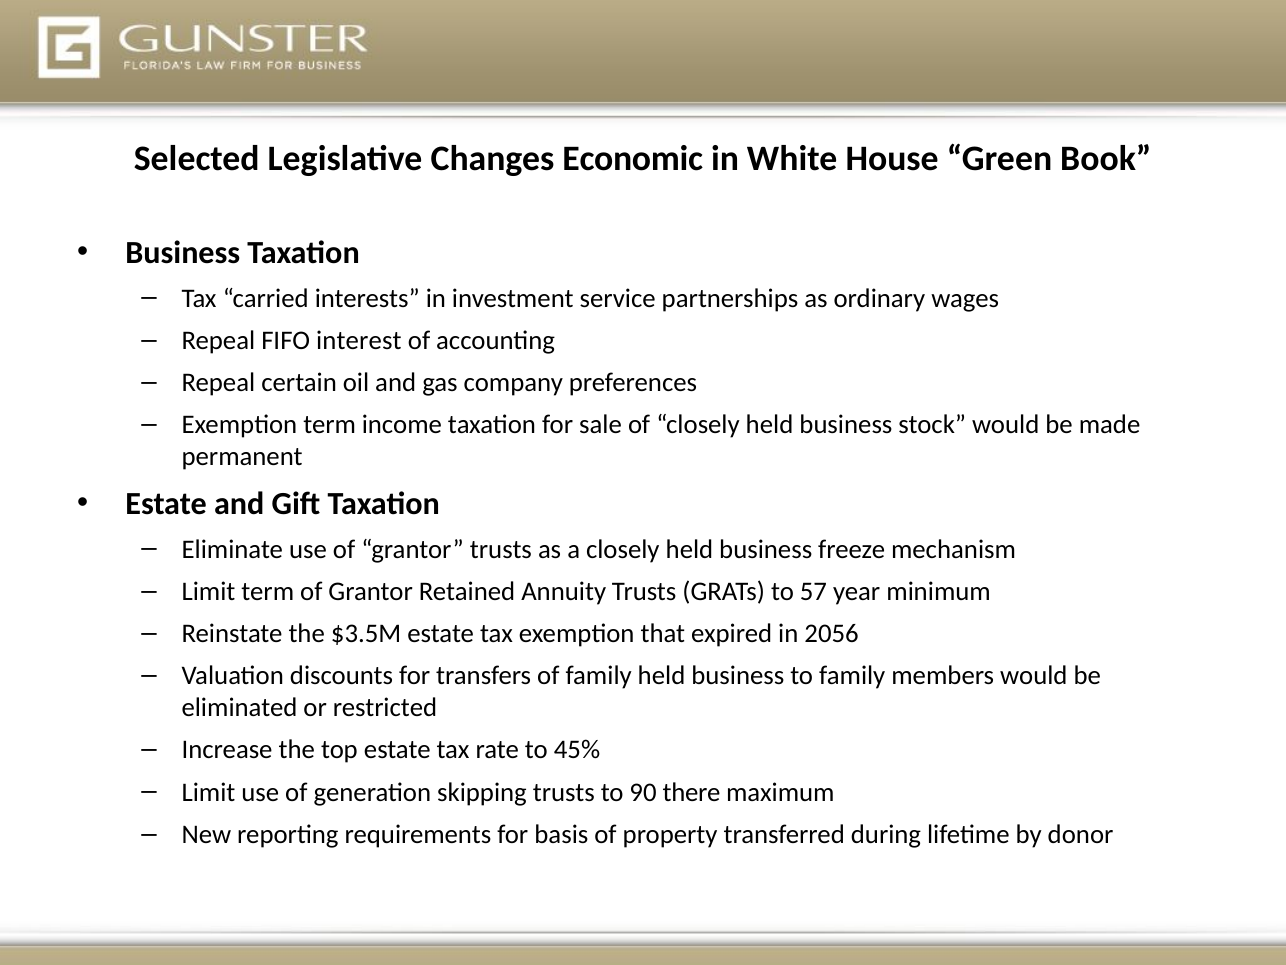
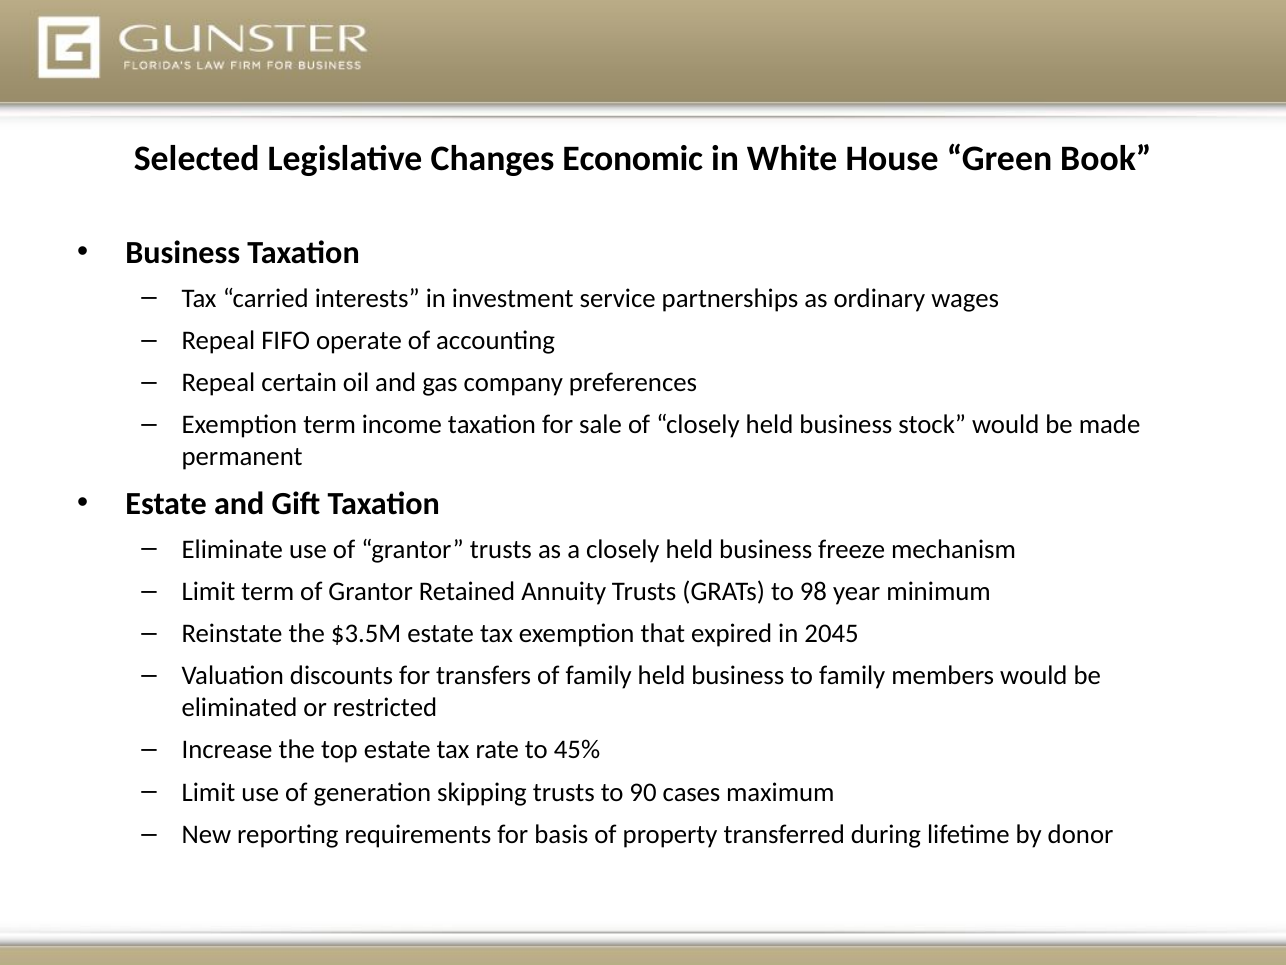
interest: interest -> operate
57: 57 -> 98
2056: 2056 -> 2045
there: there -> cases
